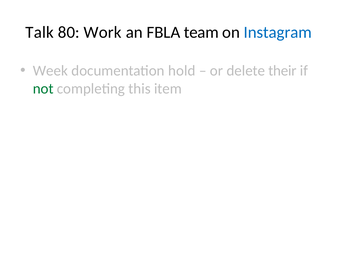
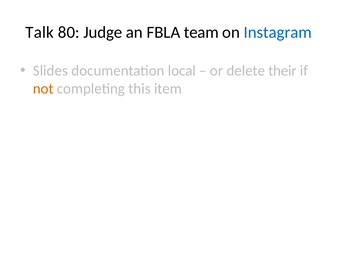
Work: Work -> Judge
Week: Week -> Slides
hold: hold -> local
not colour: green -> orange
